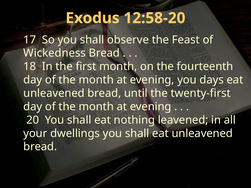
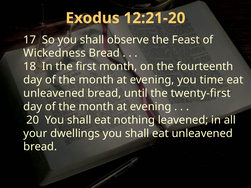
12:58-20: 12:58-20 -> 12:21-20
days: days -> time
